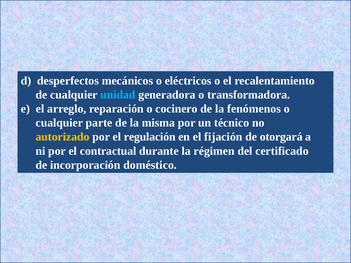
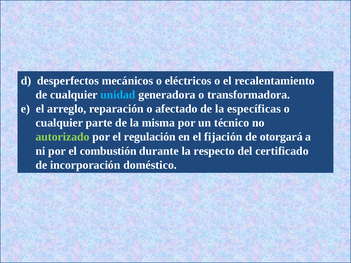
cocinero: cocinero -> afectado
fenómenos: fenómenos -> específicas
autorizado colour: yellow -> light green
contractual: contractual -> combustión
régimen: régimen -> respecto
